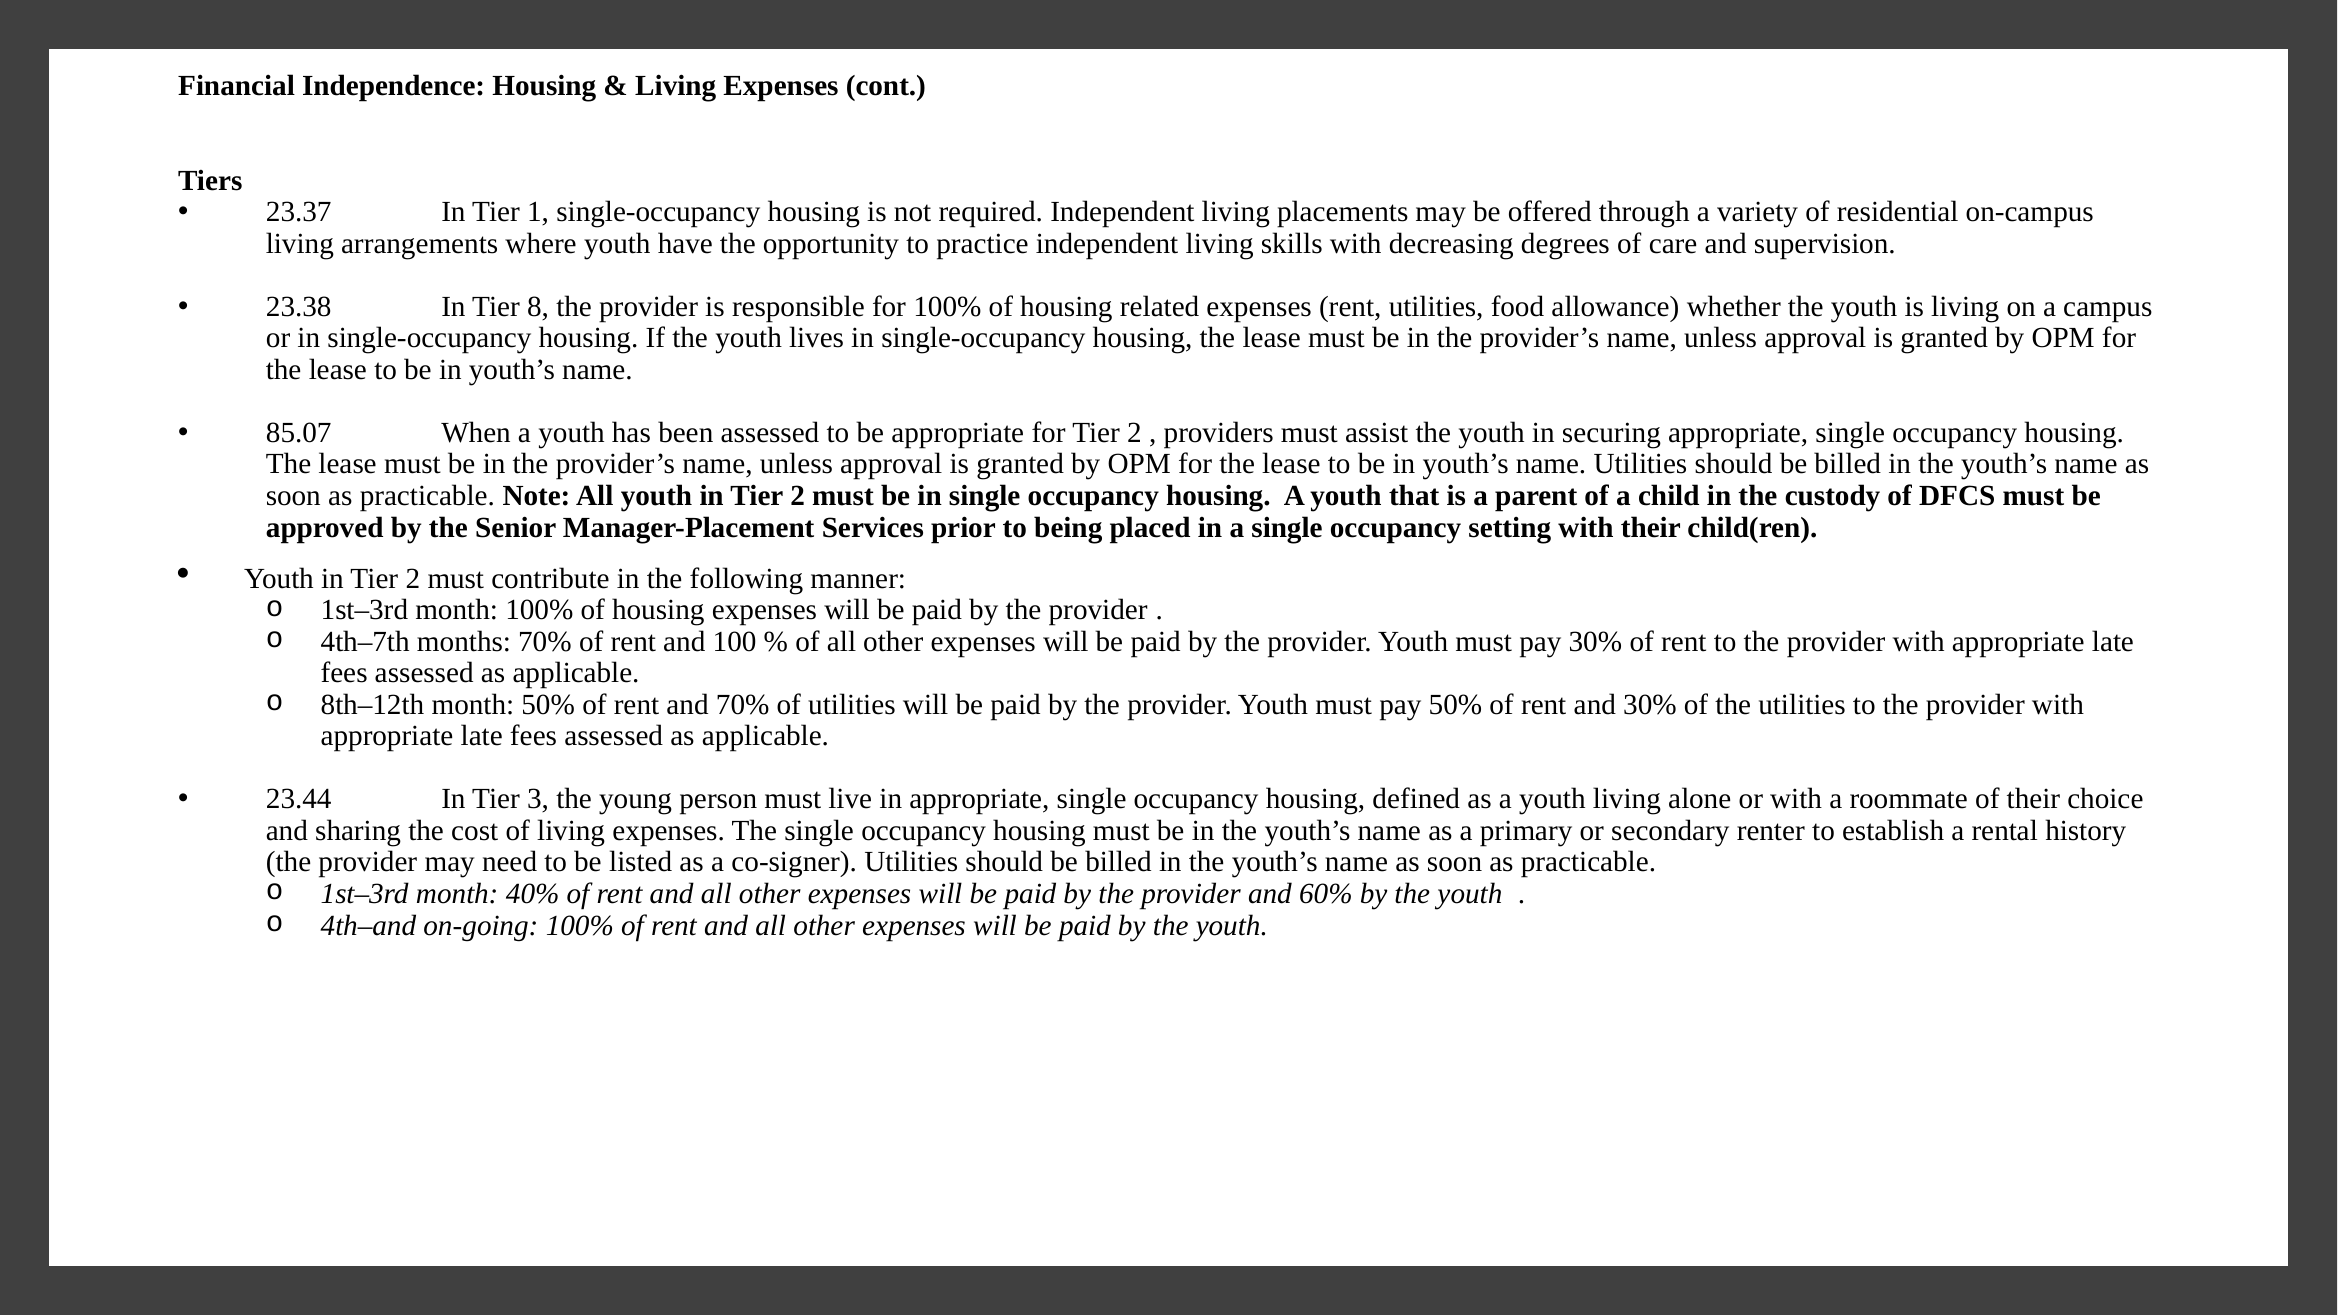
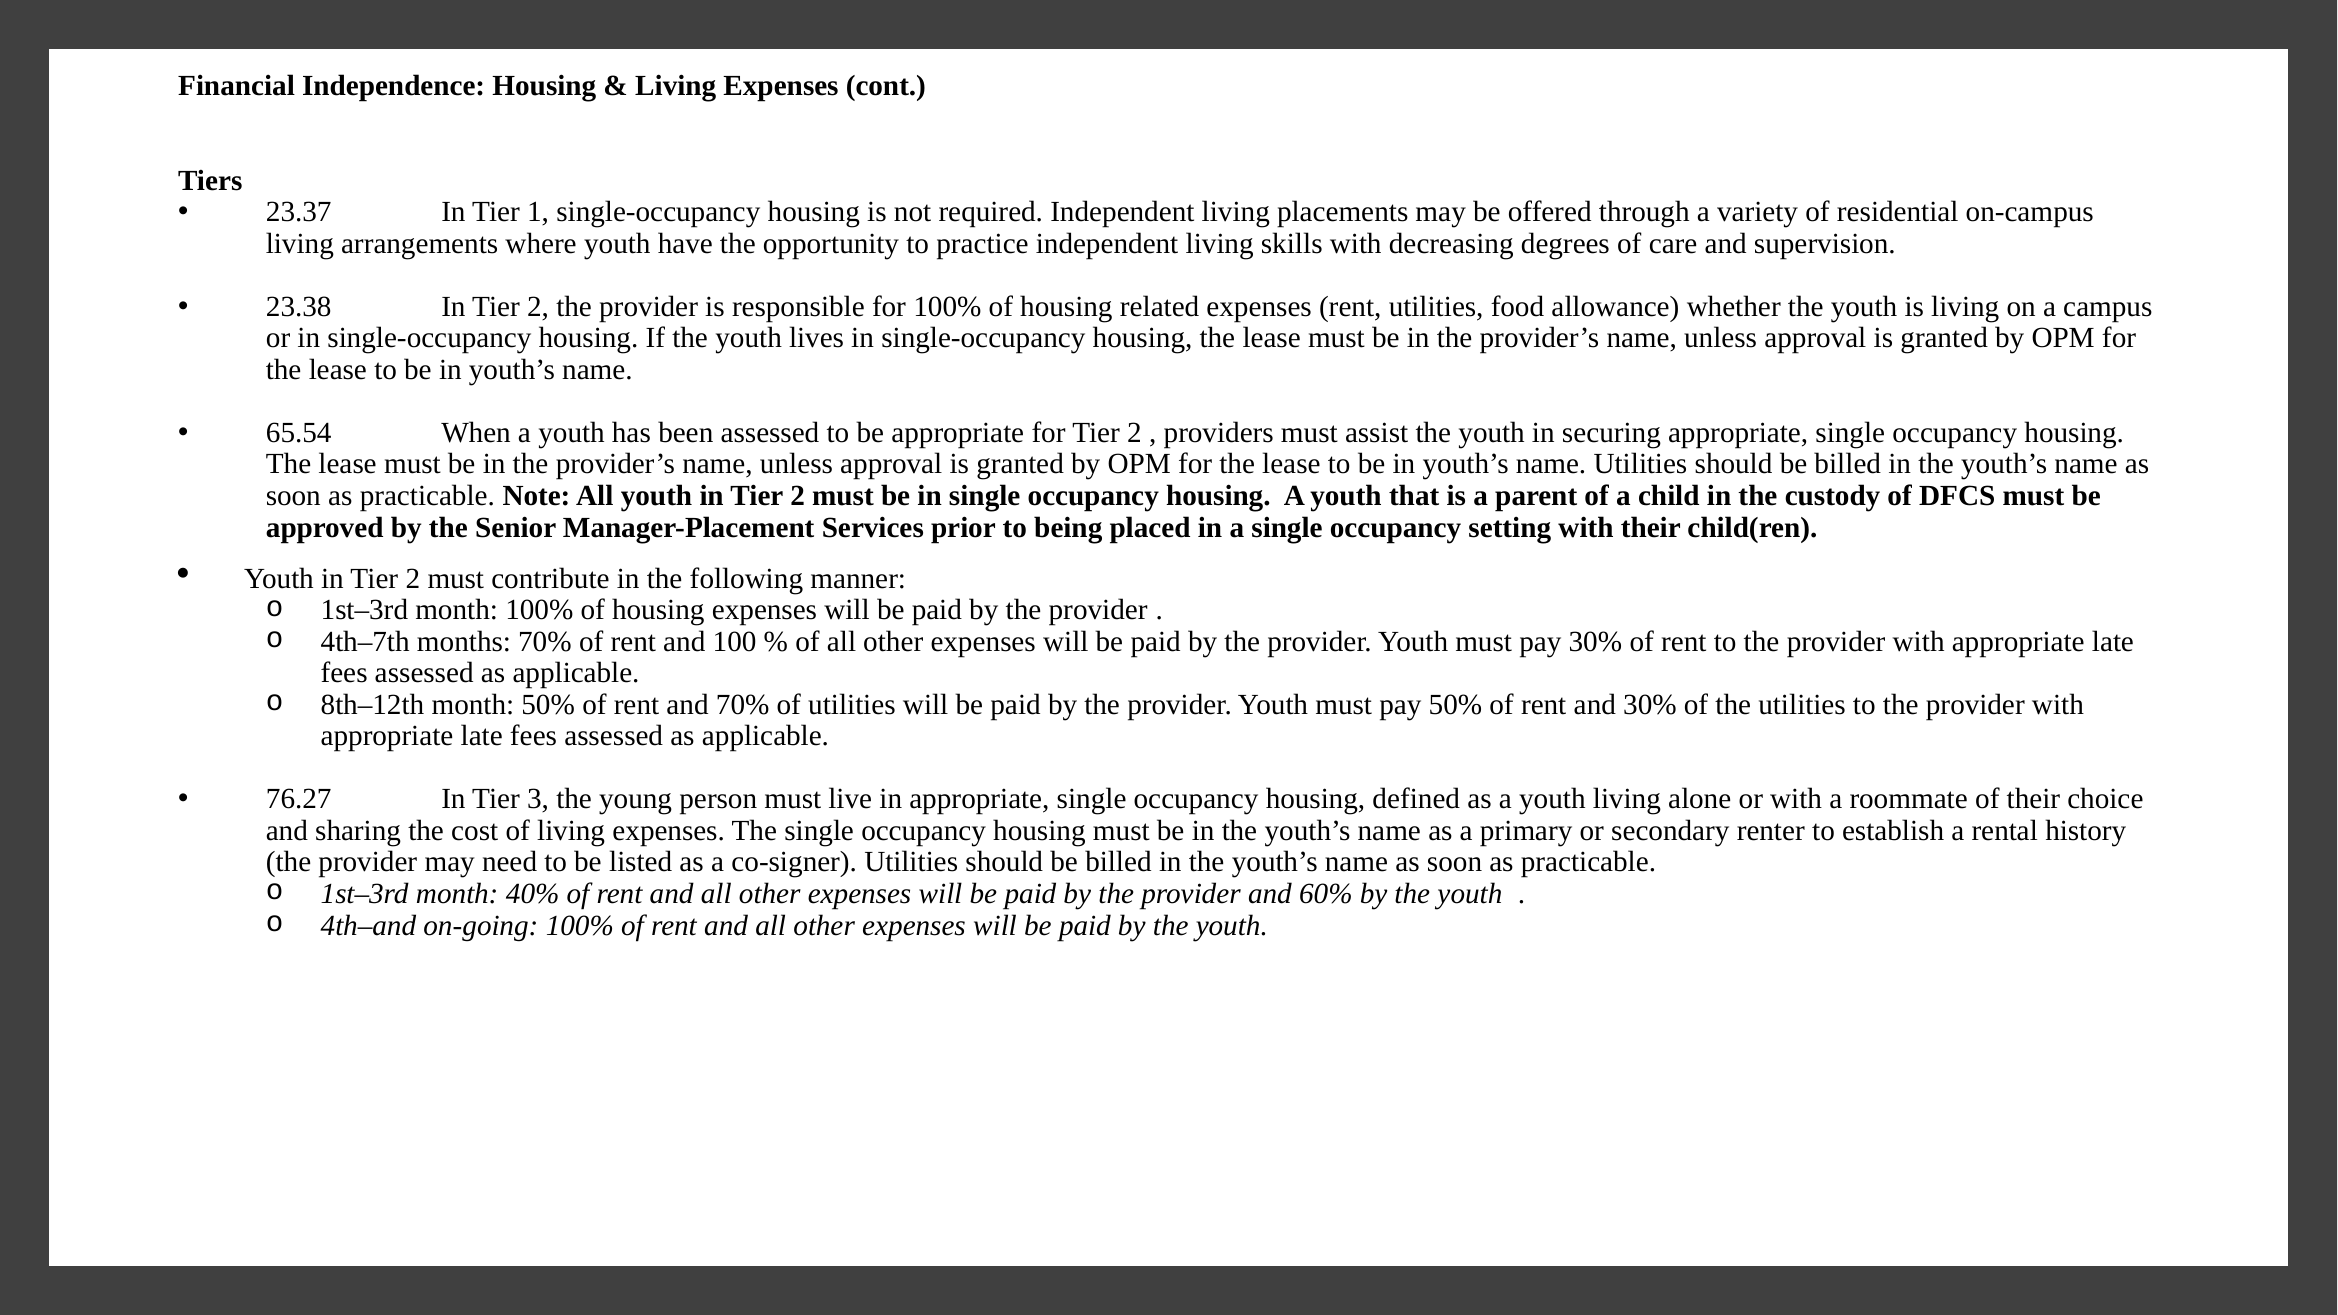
23.38 In Tier 8: 8 -> 2
85.07: 85.07 -> 65.54
23.44: 23.44 -> 76.27
